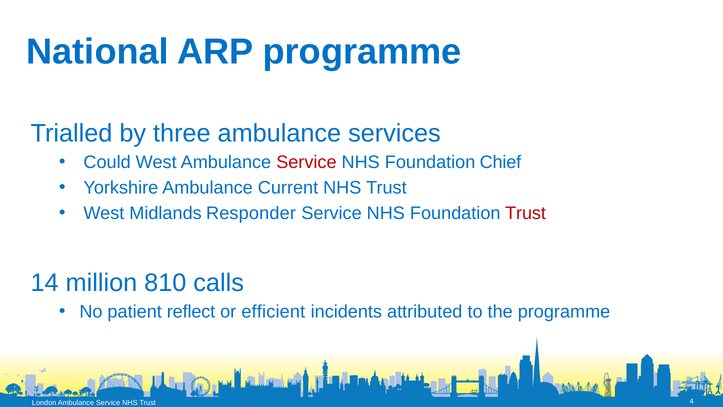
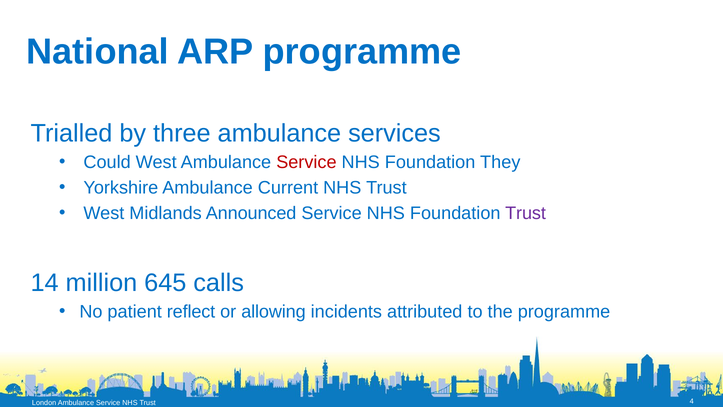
Chief: Chief -> They
Responder: Responder -> Announced
Trust at (526, 213) colour: red -> purple
810: 810 -> 645
efficient: efficient -> allowing
